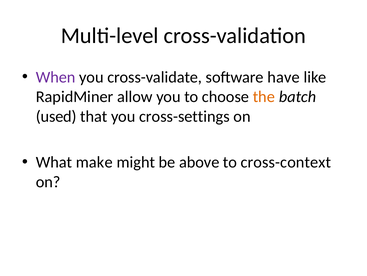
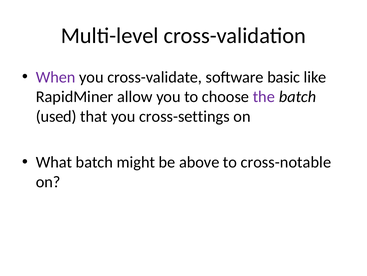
have: have -> basic
the colour: orange -> purple
What make: make -> batch
cross-context: cross-context -> cross-notable
